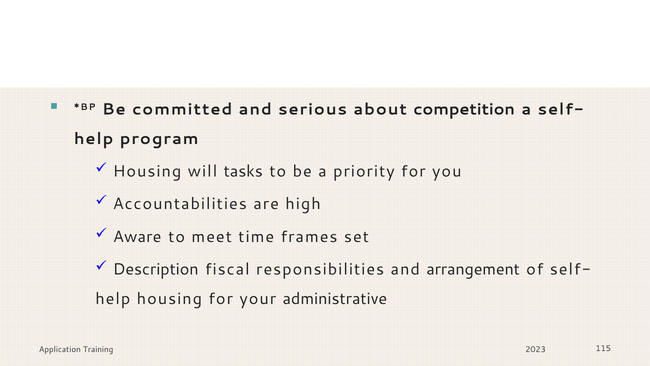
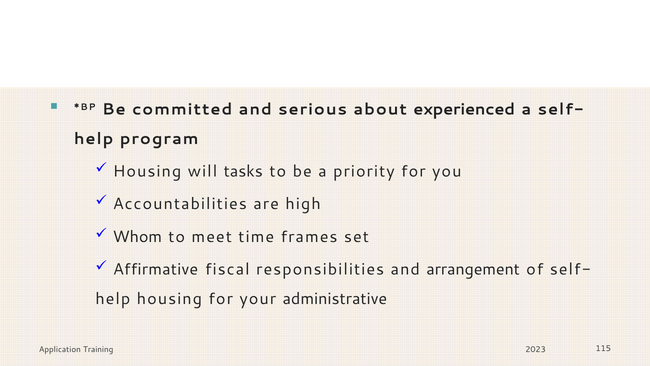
competition: competition -> experienced
Aware: Aware -> Whom
Description: Description -> Affirmative
